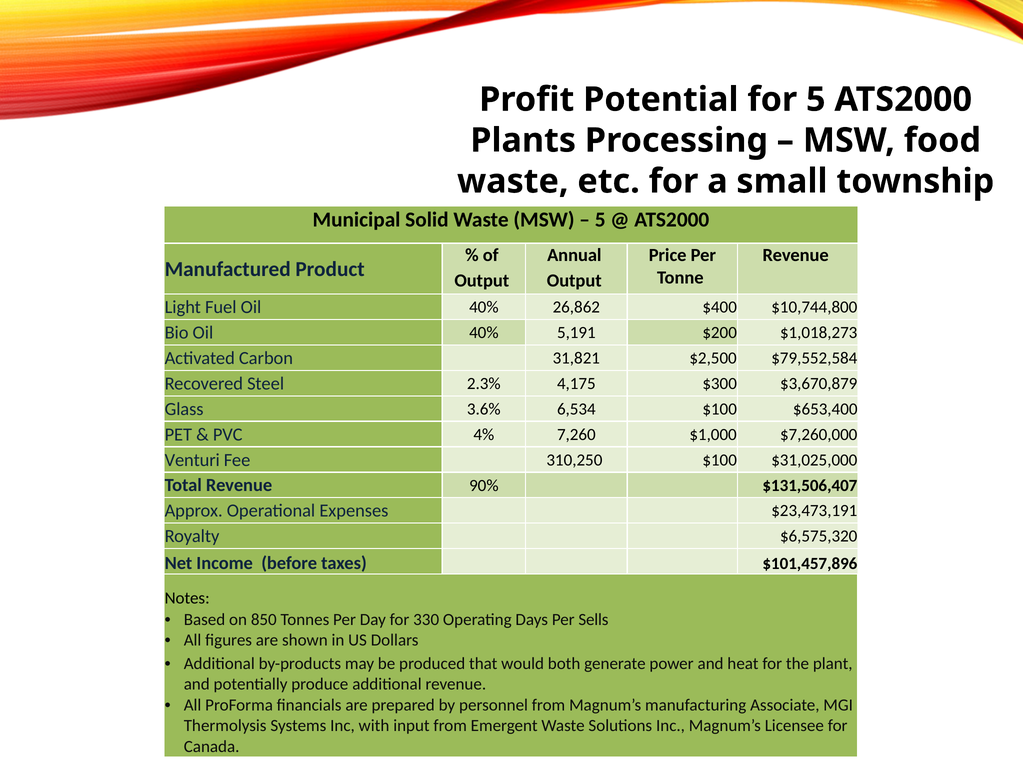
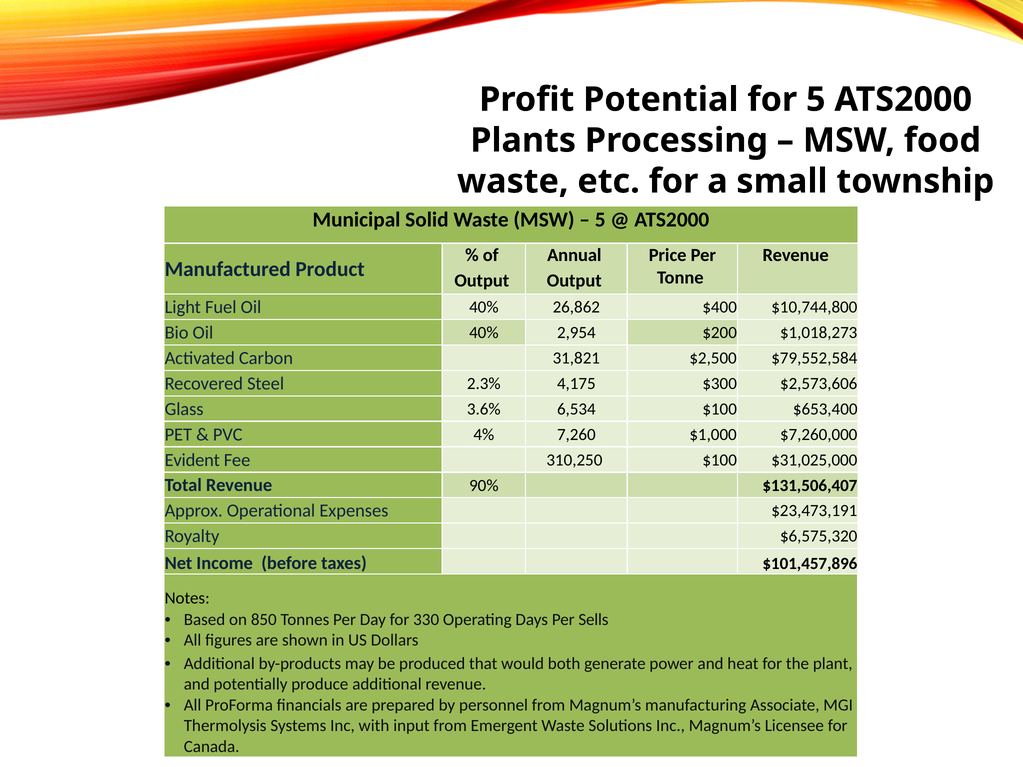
5,191: 5,191 -> 2,954
$3,670,879: $3,670,879 -> $2,573,606
Venturi: Venturi -> Evident
